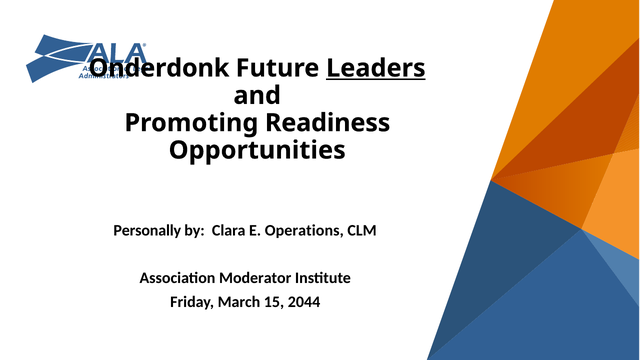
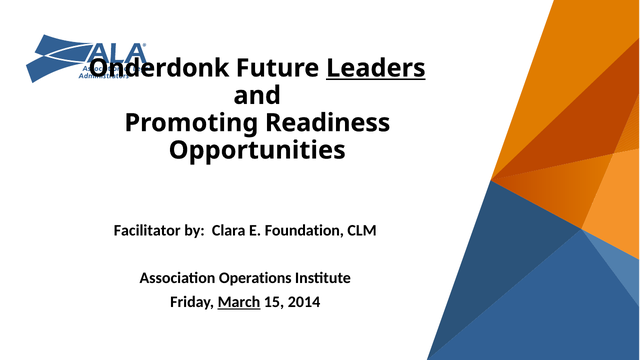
Personally: Personally -> Facilitator
Operations: Operations -> Foundation
Moderator: Moderator -> Operations
March underline: none -> present
2044: 2044 -> 2014
